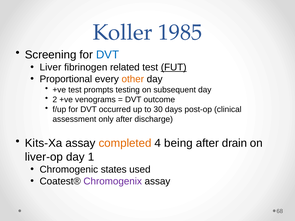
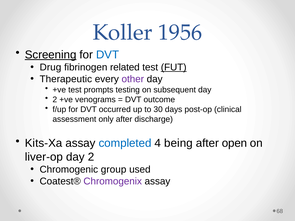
1985: 1985 -> 1956
Screening underline: none -> present
Liver: Liver -> Drug
Proportional: Proportional -> Therapeutic
other colour: orange -> purple
completed colour: orange -> blue
drain: drain -> open
day 1: 1 -> 2
states: states -> group
